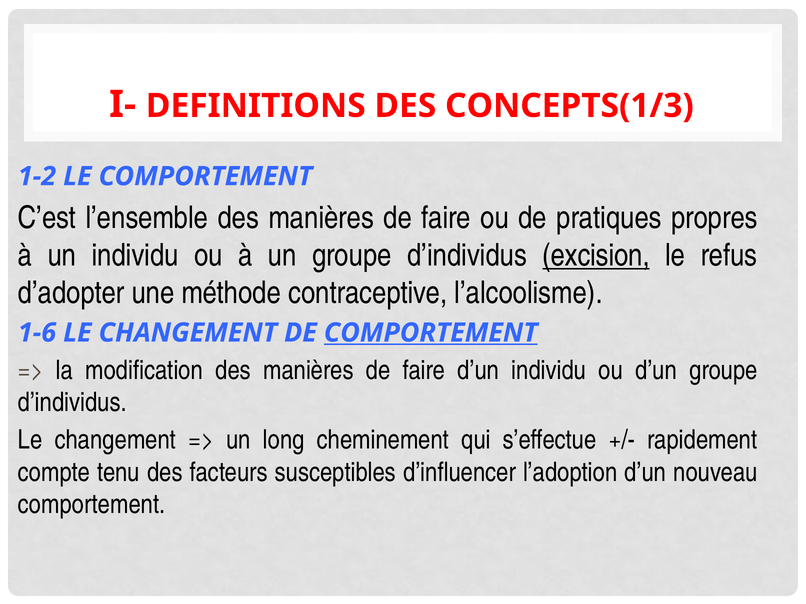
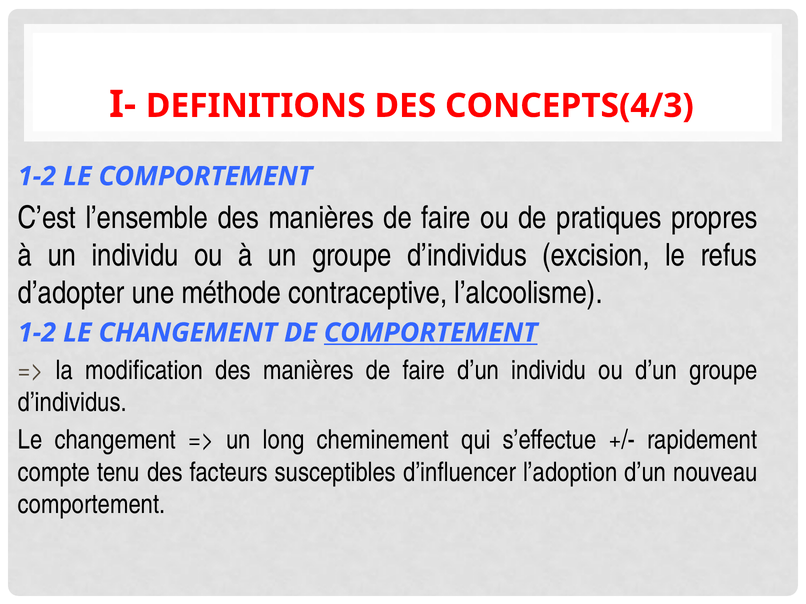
CONCEPTS(1/3: CONCEPTS(1/3 -> CONCEPTS(4/3
excision underline: present -> none
1-6 at (37, 333): 1-6 -> 1-2
